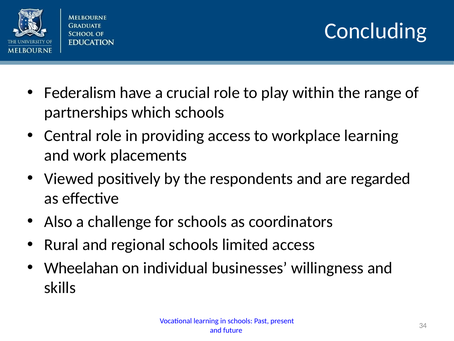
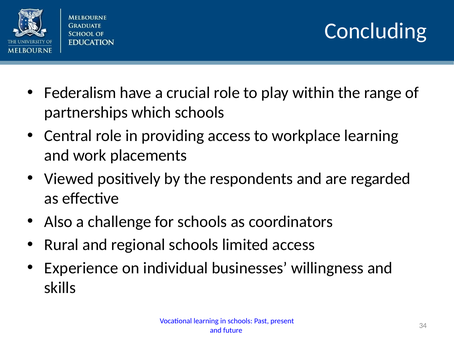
Wheelahan: Wheelahan -> Experience
